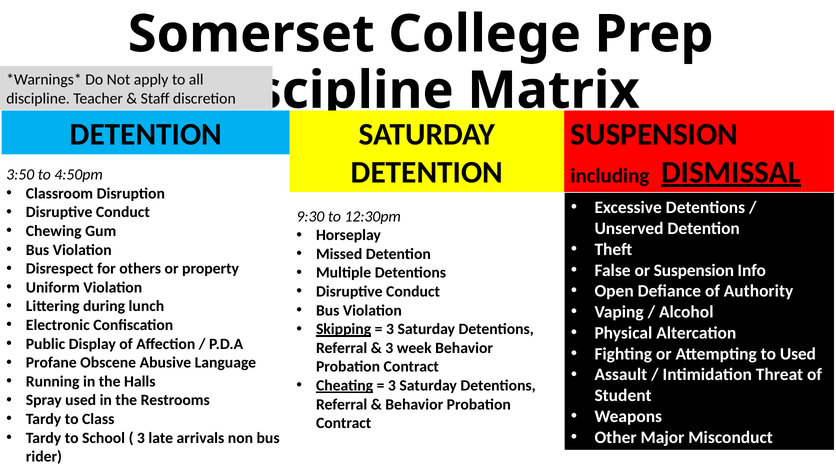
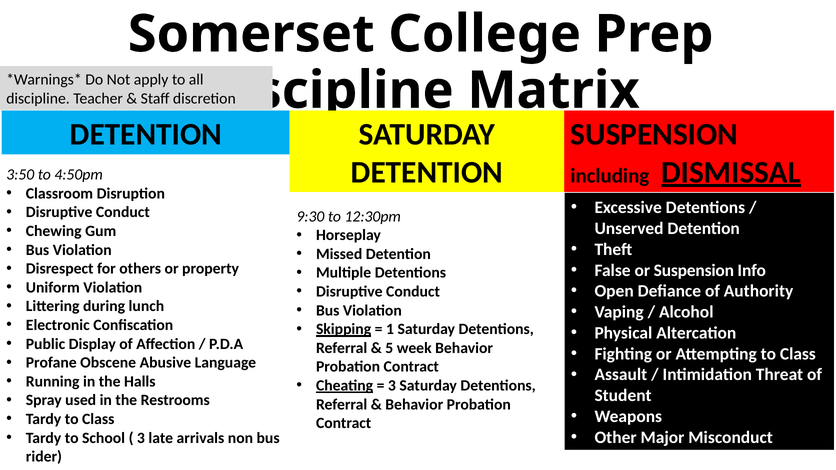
3 at (390, 329): 3 -> 1
3 at (389, 348): 3 -> 5
Attempting to Used: Used -> Class
